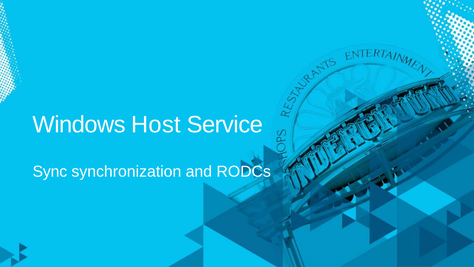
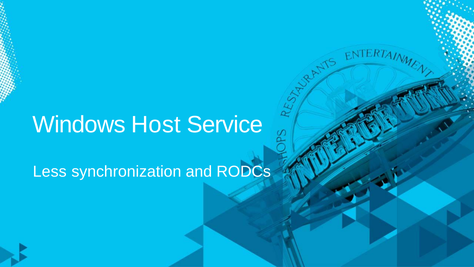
Sync: Sync -> Less
